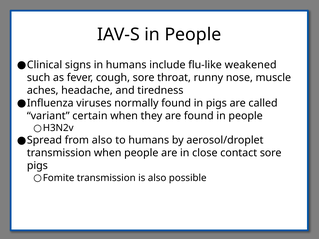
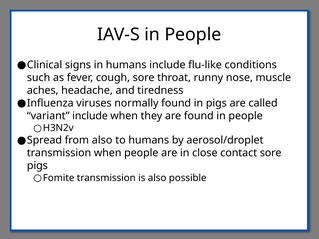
weakened: weakened -> conditions
variant certain: certain -> include
